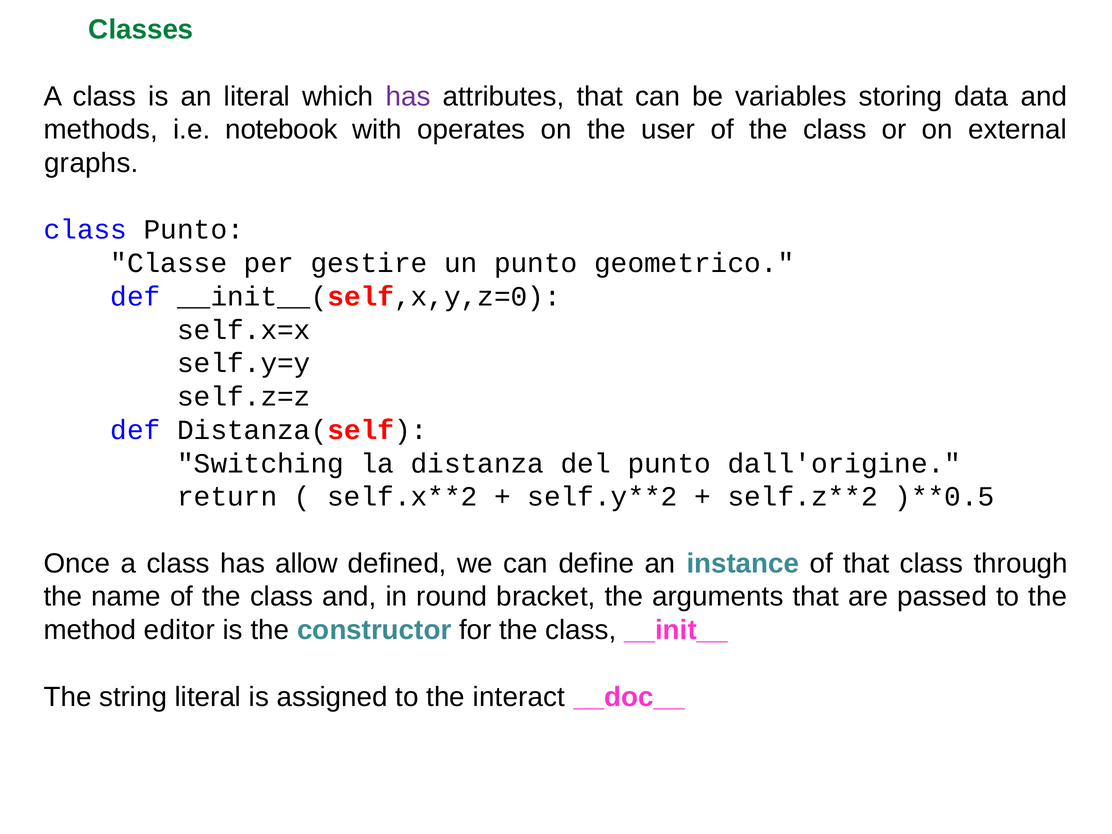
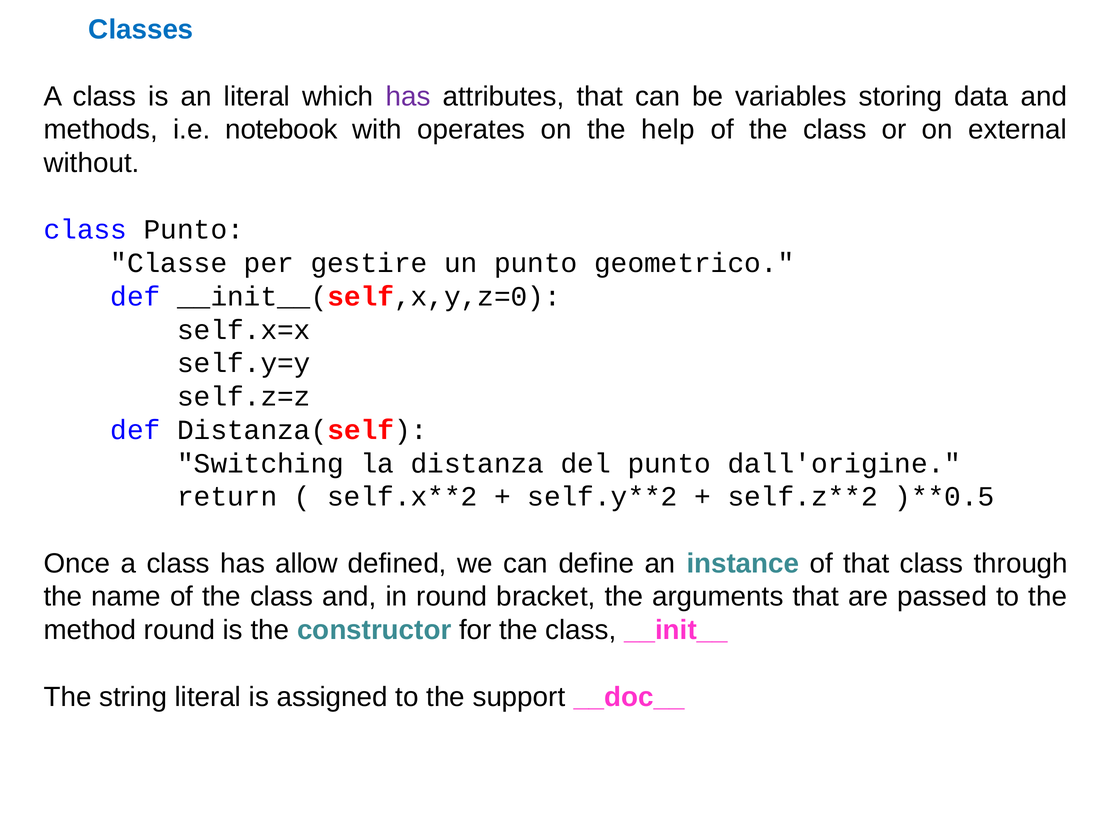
Classes colour: green -> blue
user: user -> help
graphs: graphs -> without
method editor: editor -> round
interact: interact -> support
